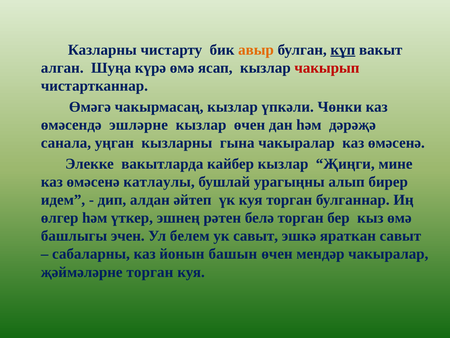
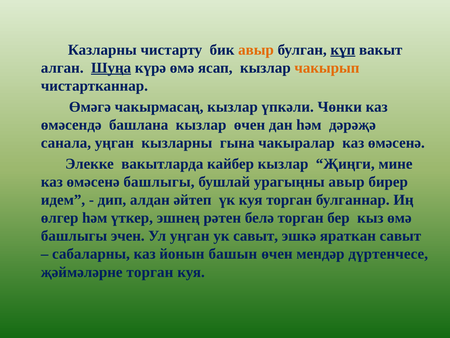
Шуңа underline: none -> present
чакырып colour: red -> orange
эшләрне: эшләрне -> башлана
өмәсенә катлаулы: катлаулы -> башлыгы
урагыңны алып: алып -> авыр
Ул белем: белем -> уңган
мендәр чакыралар: чакыралар -> дүртенчесе
